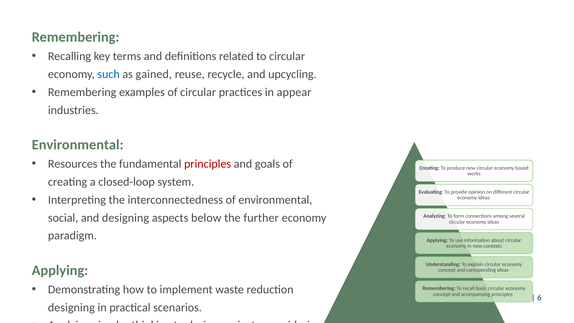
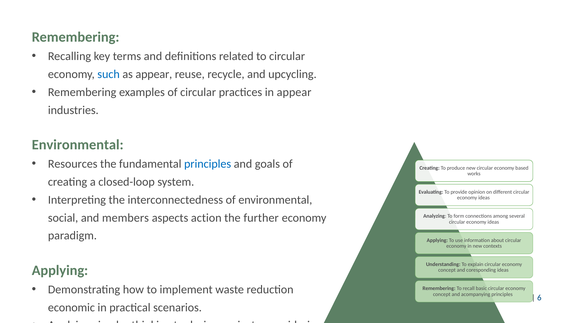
as gained: gained -> appear
principles at (208, 164) colour: red -> blue
and designing: designing -> members
below: below -> action
designing at (71, 307): designing -> economic
